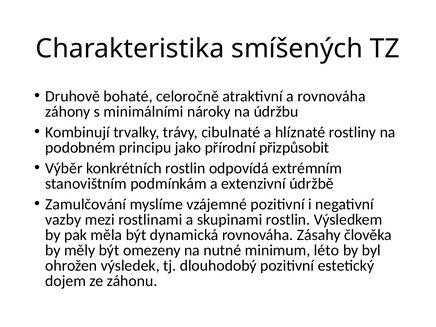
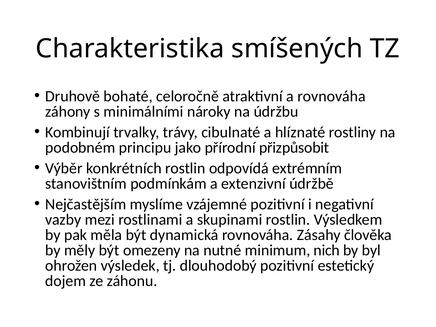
Zamulčování: Zamulčování -> Nejčastějším
léto: léto -> nich
